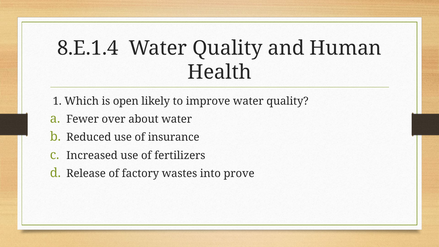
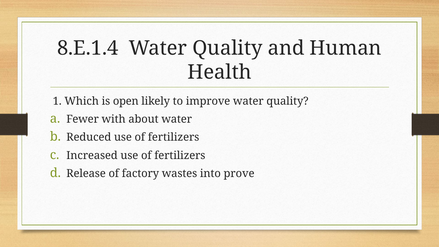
over: over -> with
Reduced use of insurance: insurance -> fertilizers
